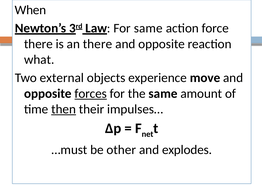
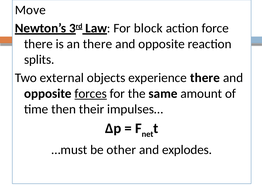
When: When -> Move
For same: same -> block
what: what -> splits
experience move: move -> there
then underline: present -> none
